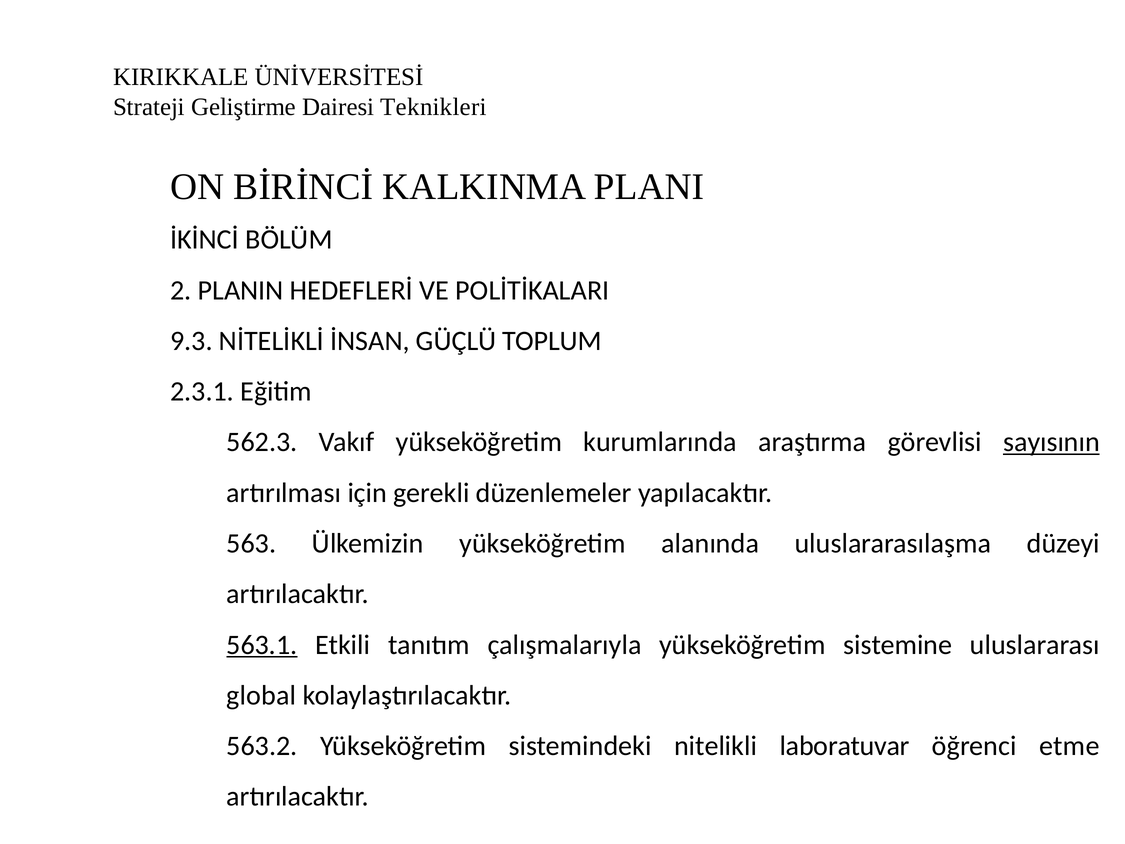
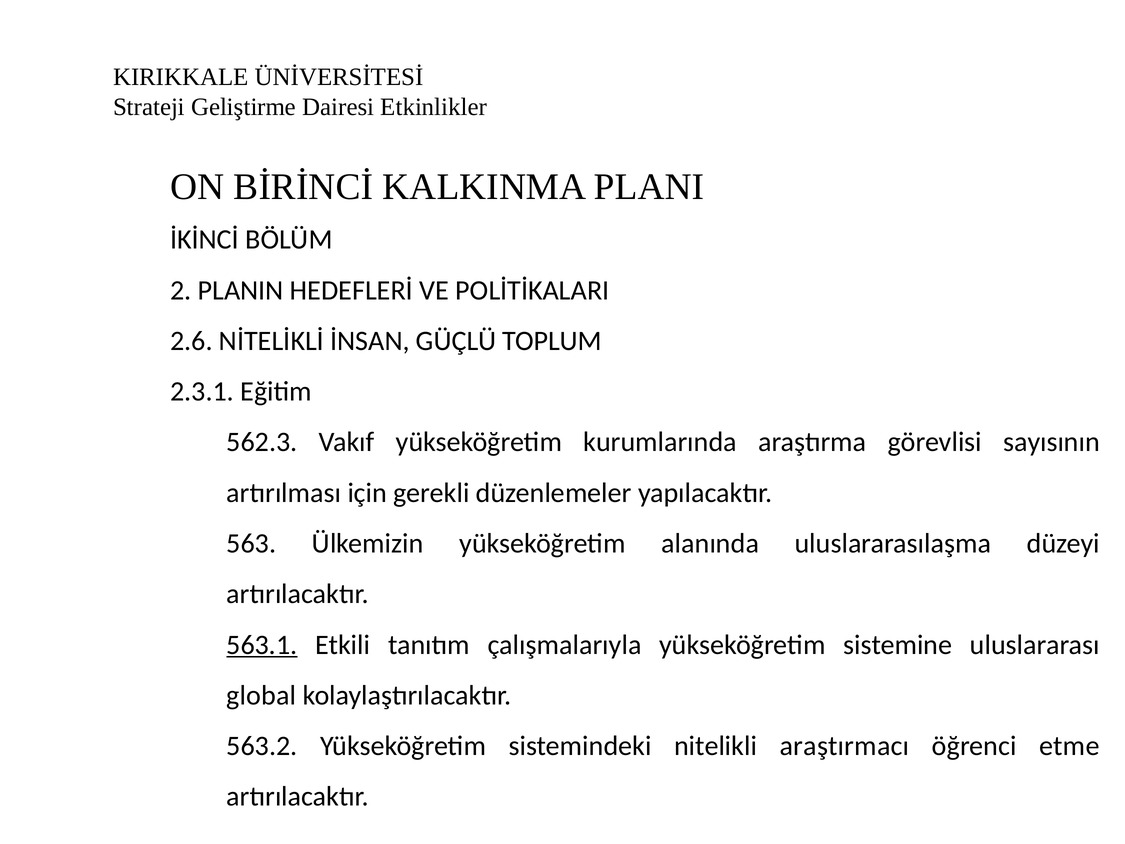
Teknikleri: Teknikleri -> Etkinlikler
9.3: 9.3 -> 2.6
sayısının underline: present -> none
laboratuvar: laboratuvar -> araştırmacı
